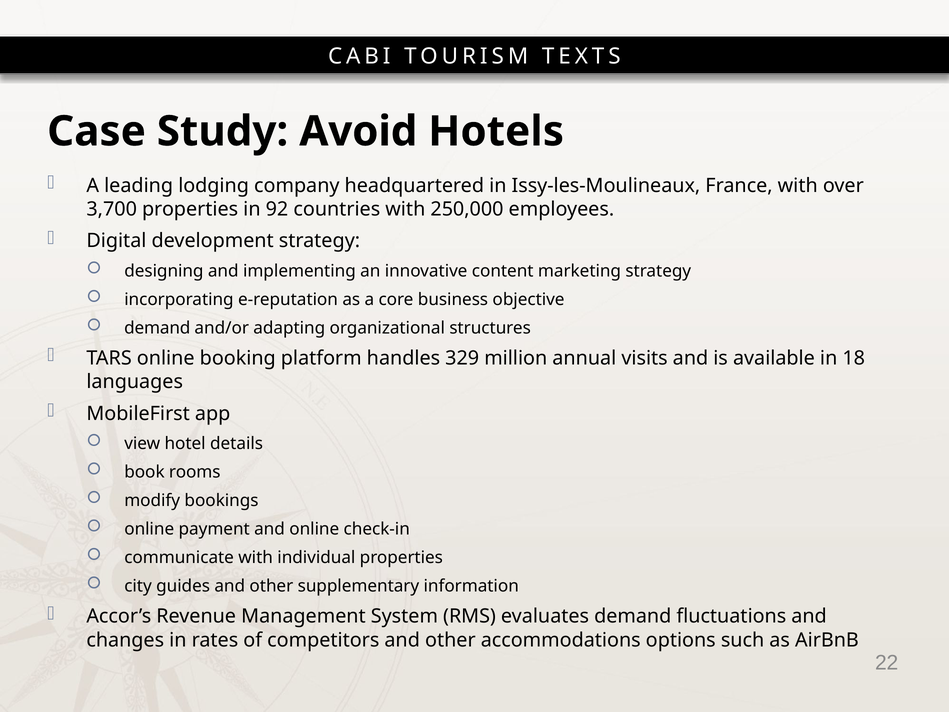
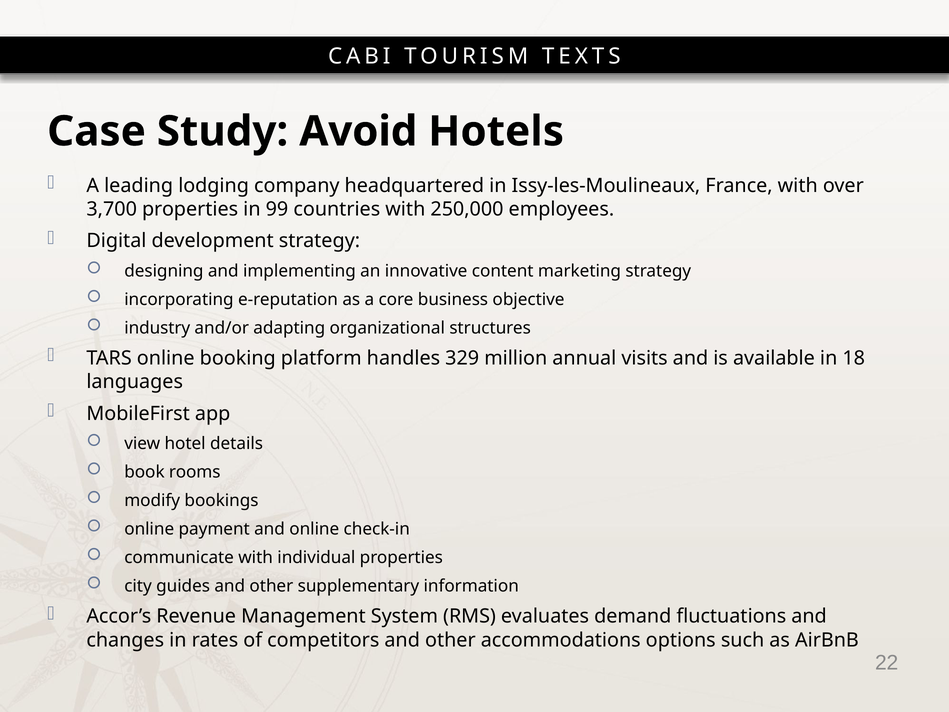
92: 92 -> 99
demand at (157, 328): demand -> industry
